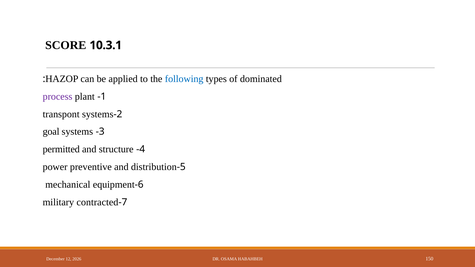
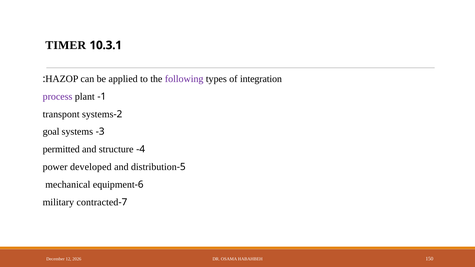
SCORE: SCORE -> TIMER
following colour: blue -> purple
dominated: dominated -> integration
preventive: preventive -> developed
